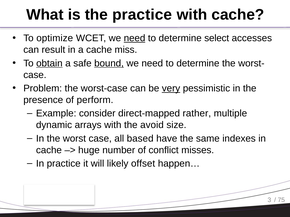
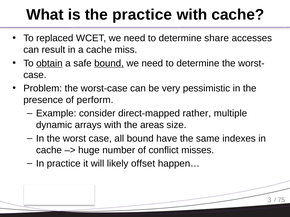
optimize: optimize -> replaced
need at (135, 38) underline: present -> none
select: select -> share
very underline: present -> none
avoid: avoid -> areas
all based: based -> bound
